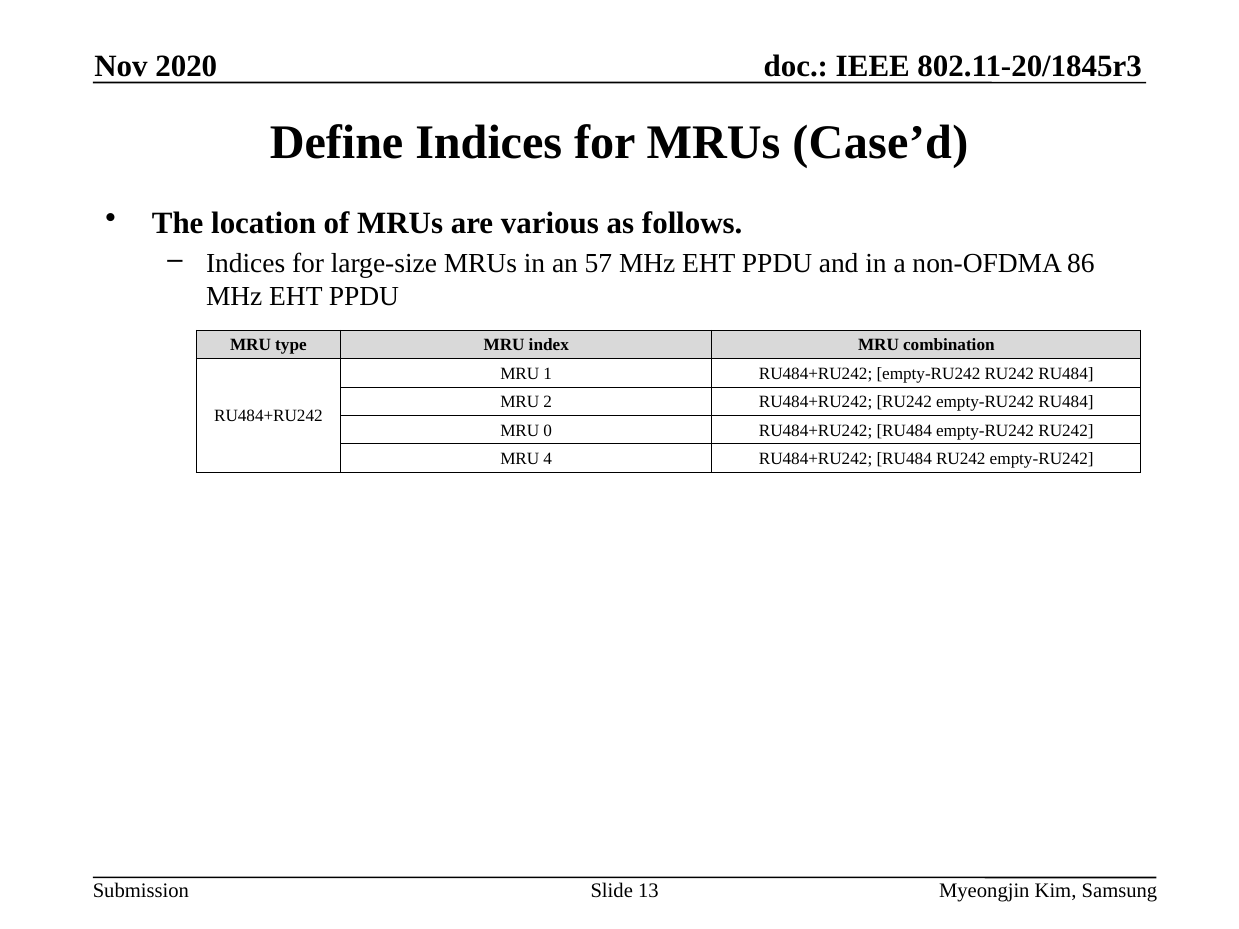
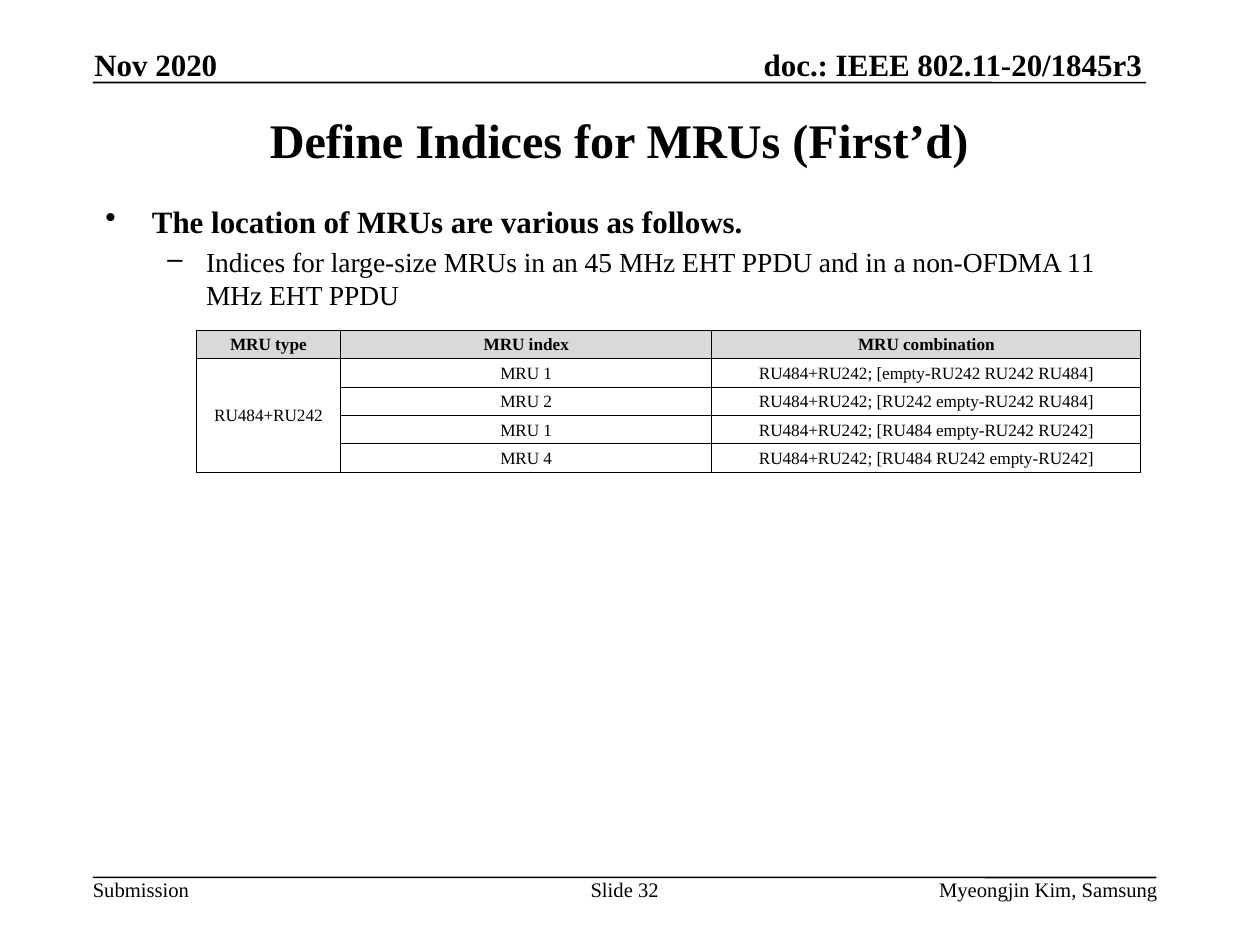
Case’d: Case’d -> First’d
57: 57 -> 45
86: 86 -> 11
0 at (548, 430): 0 -> 1
13: 13 -> 32
